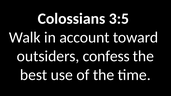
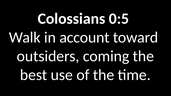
3:5: 3:5 -> 0:5
confess: confess -> coming
